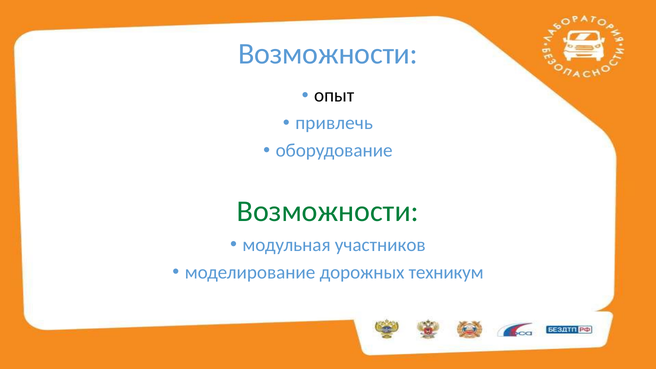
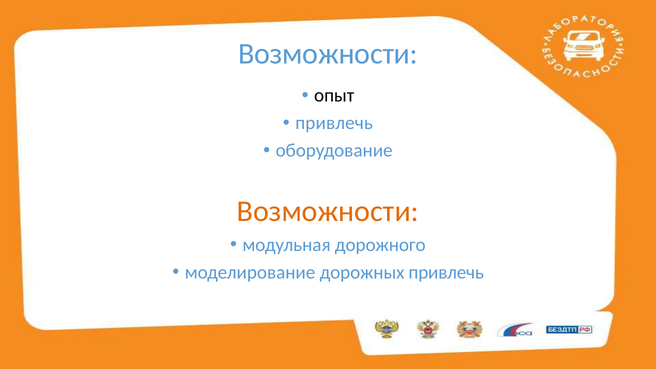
Возможности at (328, 211) colour: green -> orange
участников: участников -> дорожного
дорожных техникум: техникум -> привлечь
